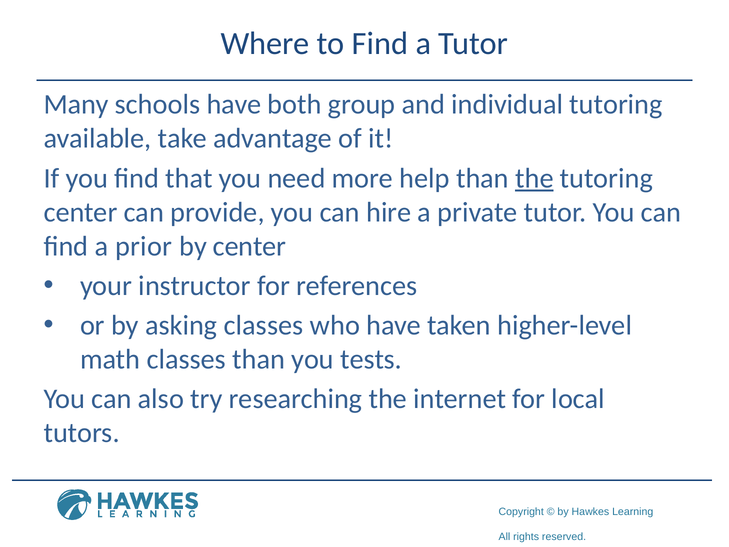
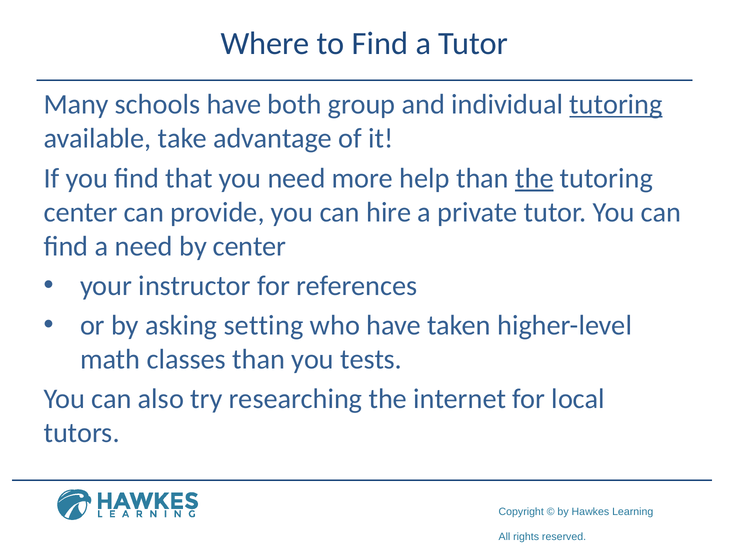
tutoring at (616, 105) underline: none -> present
a prior: prior -> need
asking classes: classes -> setting
